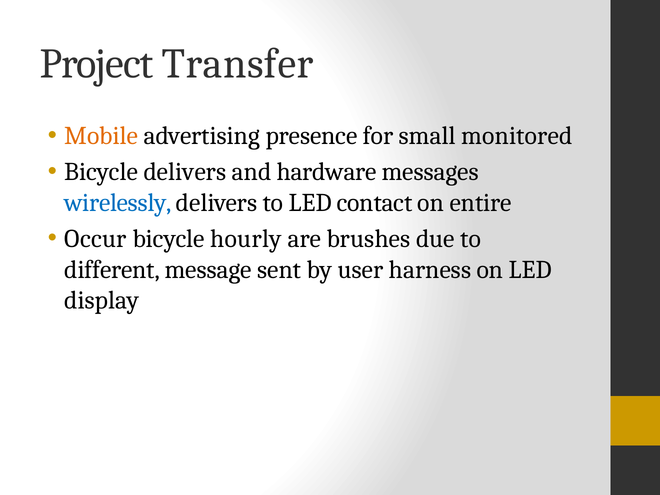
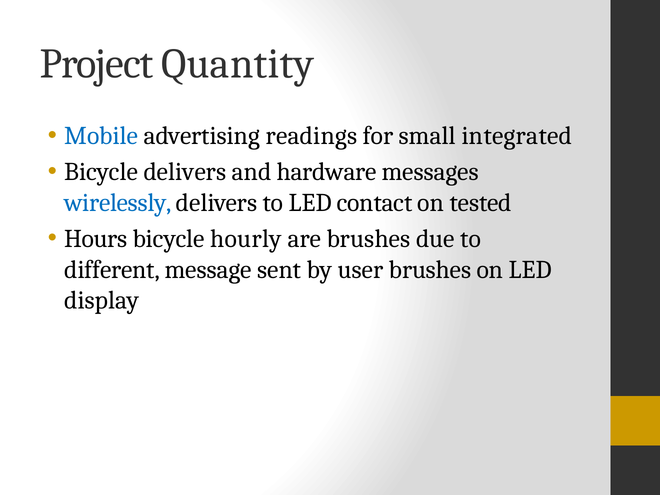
Transfer: Transfer -> Quantity
Mobile colour: orange -> blue
presence: presence -> readings
monitored: monitored -> integrated
entire: entire -> tested
Occur: Occur -> Hours
user harness: harness -> brushes
